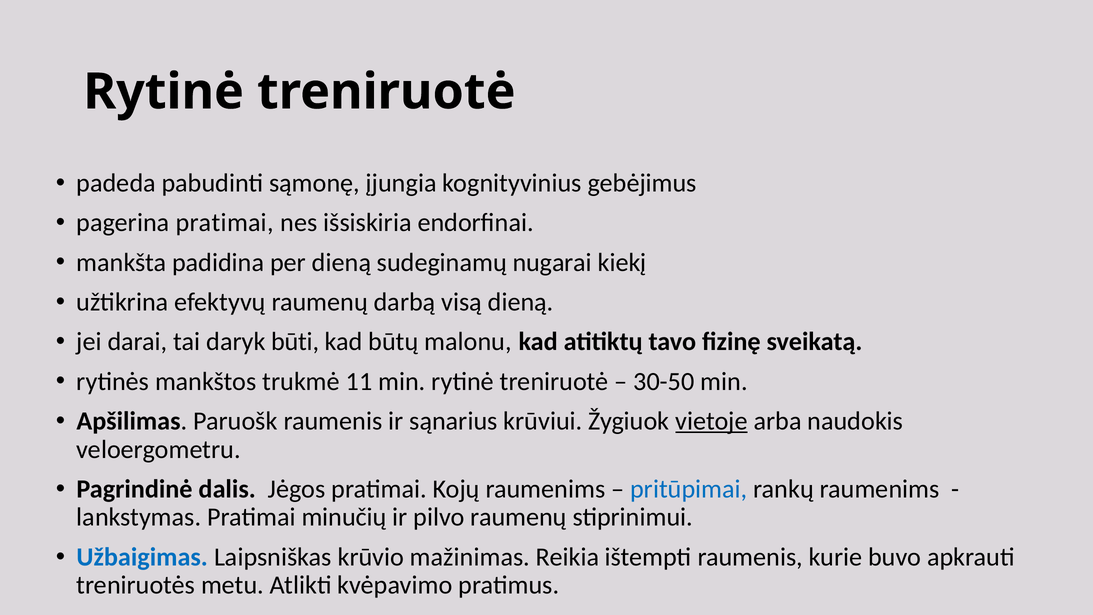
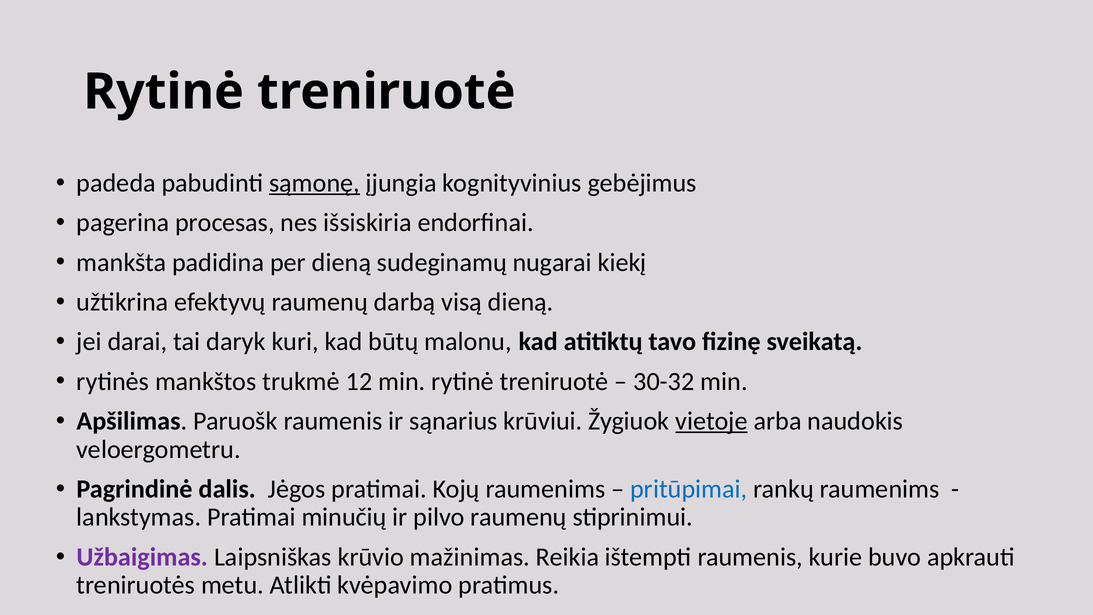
sąmonę underline: none -> present
pagerina pratimai: pratimai -> procesas
būti: būti -> kuri
11: 11 -> 12
30-50: 30-50 -> 30-32
Užbaigimas colour: blue -> purple
